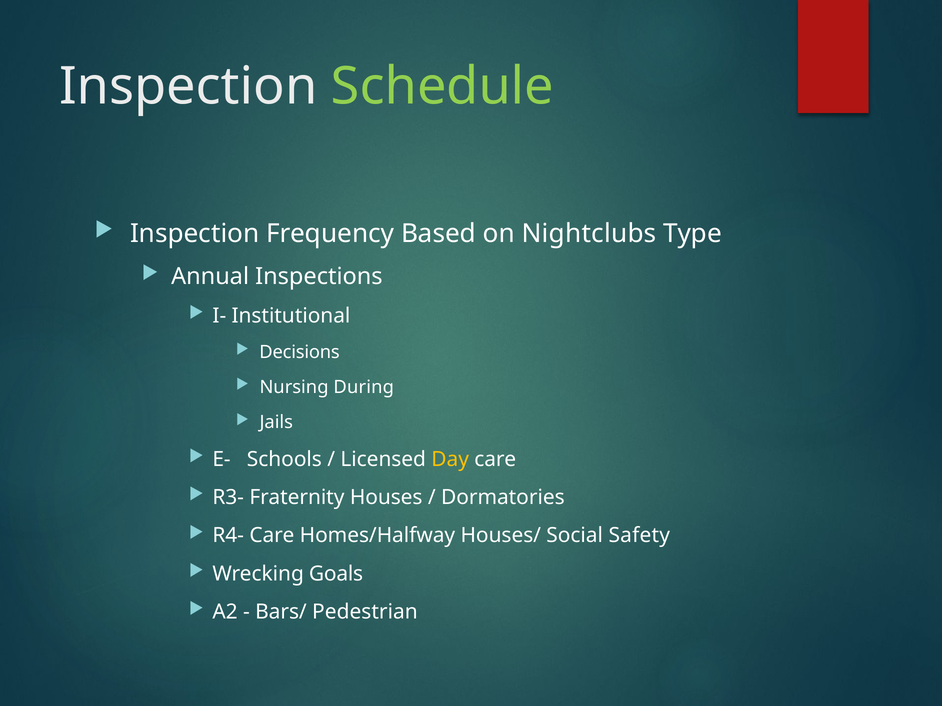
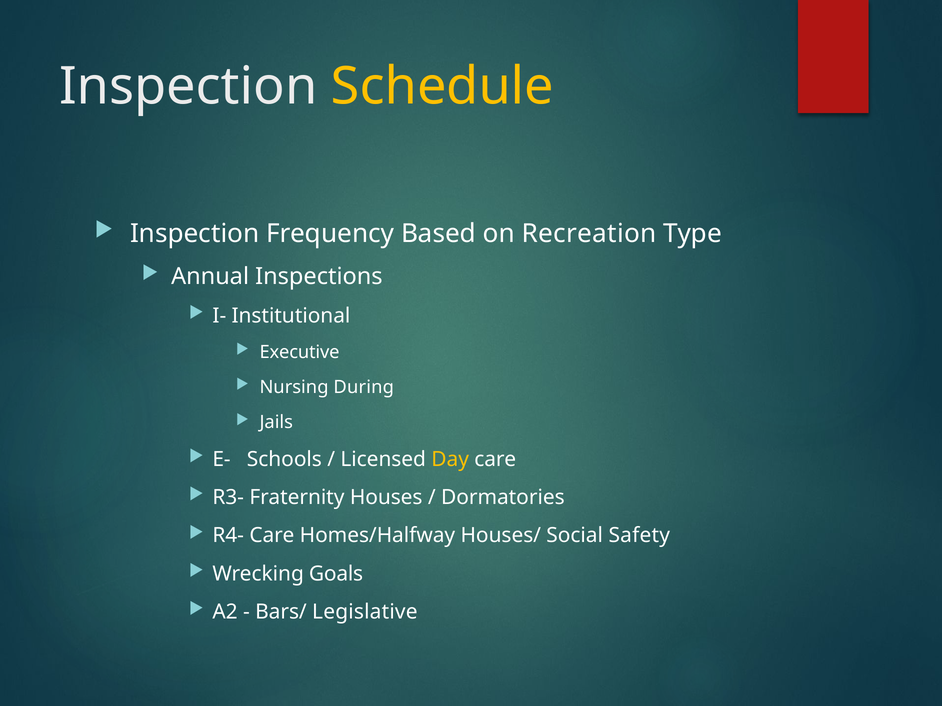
Schedule colour: light green -> yellow
Nightclubs: Nightclubs -> Recreation
Decisions: Decisions -> Executive
Pedestrian: Pedestrian -> Legislative
